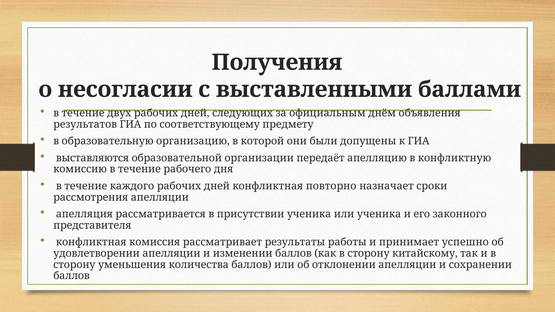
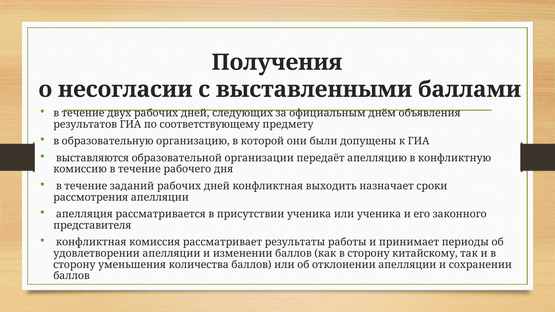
каждого: каждого -> заданий
повторно: повторно -> выходить
успешно: успешно -> периоды
